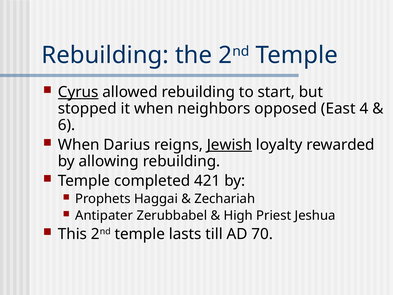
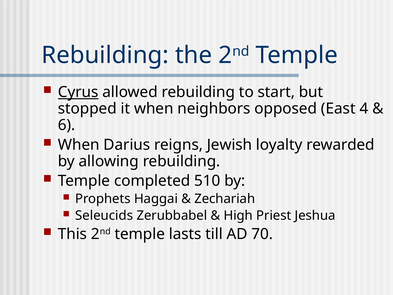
Jewish underline: present -> none
421: 421 -> 510
Antipater: Antipater -> Seleucids
